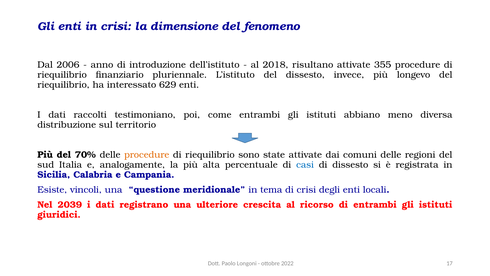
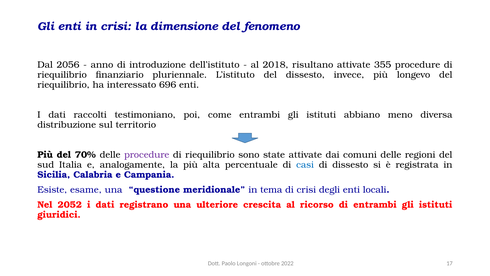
2006: 2006 -> 2056
629: 629 -> 696
procedure at (147, 155) colour: orange -> purple
vincoli: vincoli -> esame
2039: 2039 -> 2052
